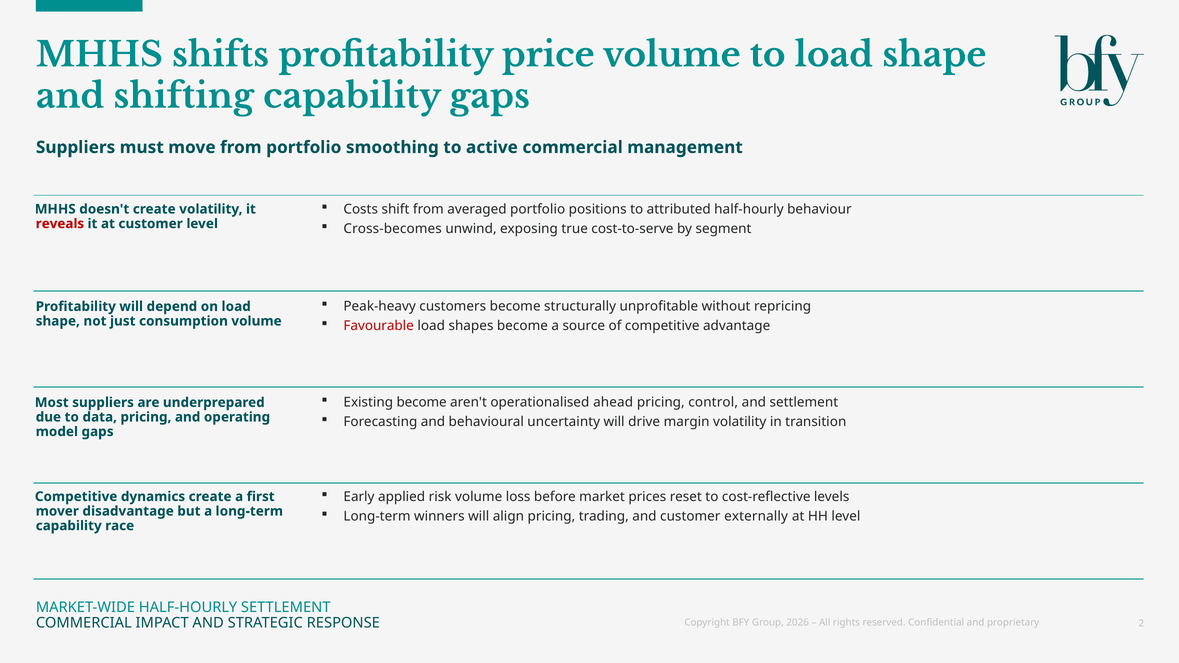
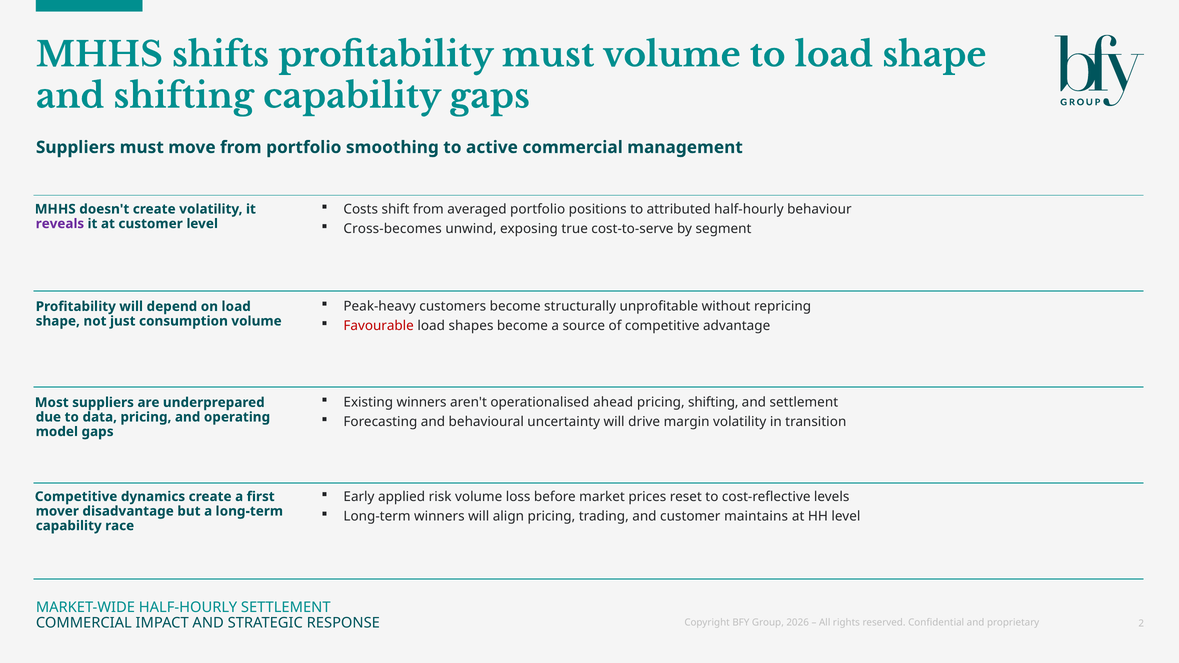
profitability price: price -> must
reveals colour: red -> purple
Existing become: become -> winners
pricing control: control -> shifting
externally: externally -> maintains
